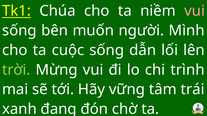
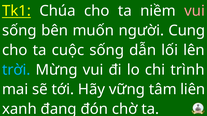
Mình: Mình -> Cung
trời colour: light green -> light blue
trái: trái -> liên
